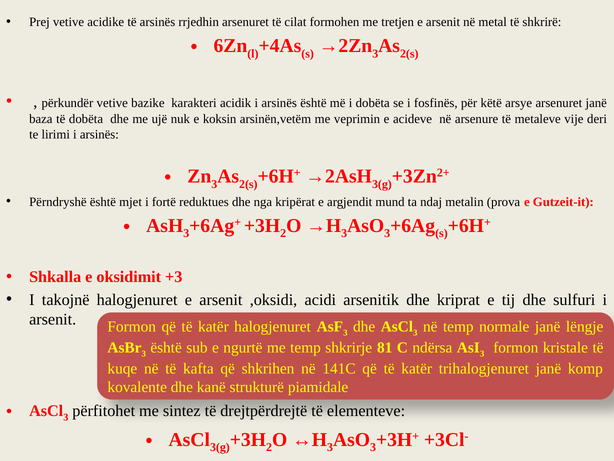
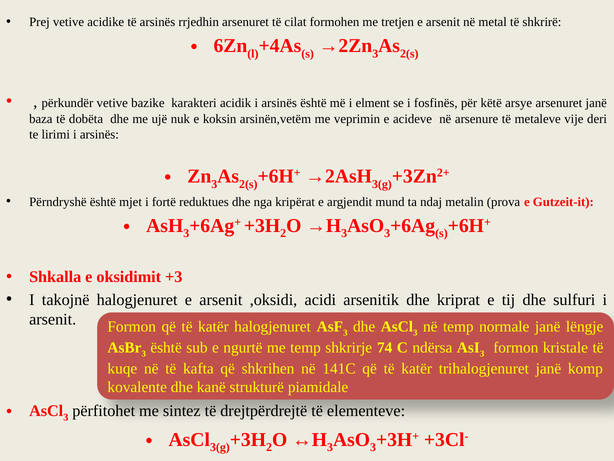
i dobëta: dobëta -> elment
81: 81 -> 74
